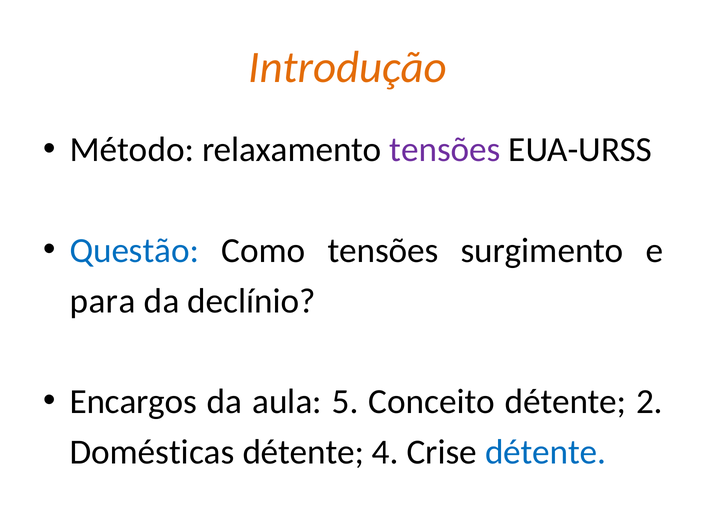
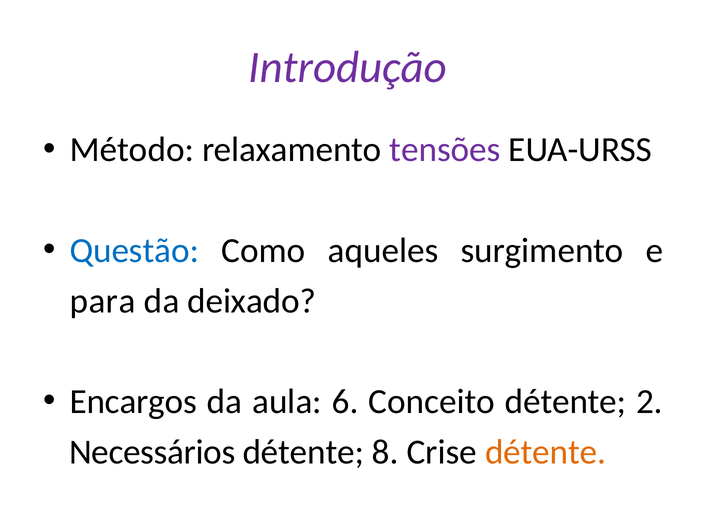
Introdução colour: orange -> purple
Como tensões: tensões -> aqueles
declínio: declínio -> deixado
5: 5 -> 6
Domésticas: Domésticas -> Necessários
4: 4 -> 8
détente at (546, 453) colour: blue -> orange
